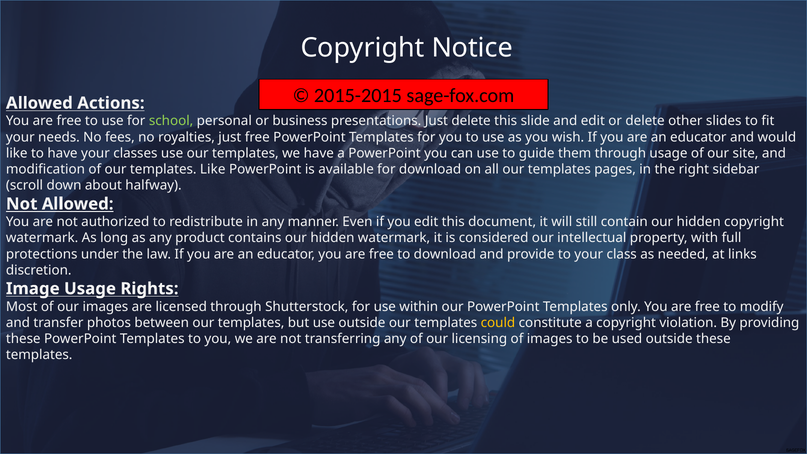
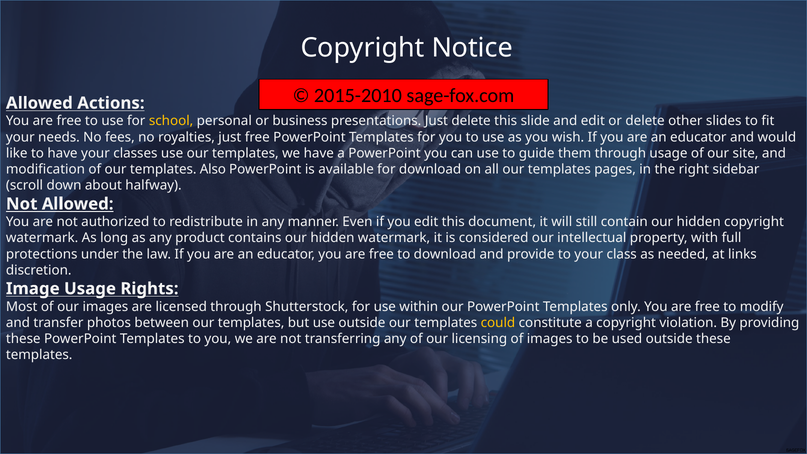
2015-2015: 2015-2015 -> 2015-2010
school colour: light green -> yellow
templates Like: Like -> Also
